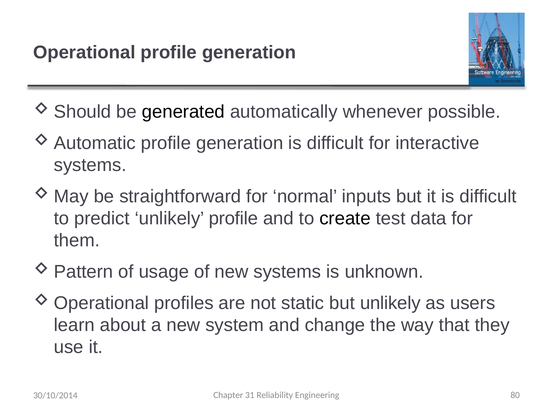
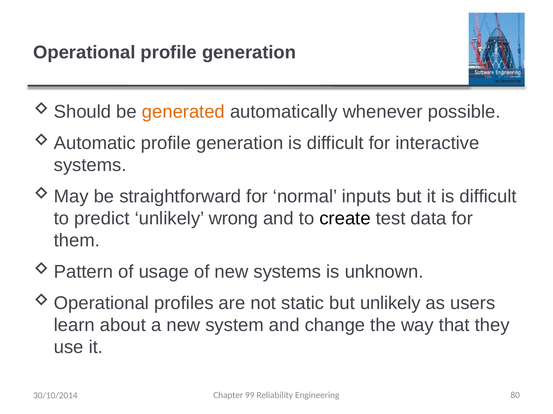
generated colour: black -> orange
unlikely profile: profile -> wrong
31: 31 -> 99
